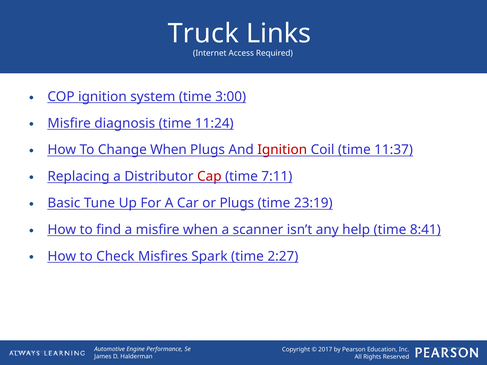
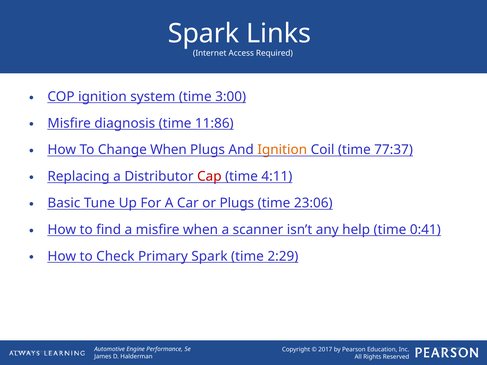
Truck at (203, 34): Truck -> Spark
11:24: 11:24 -> 11:86
Ignition at (282, 150) colour: red -> orange
11:37: 11:37 -> 77:37
7:11: 7:11 -> 4:11
23:19: 23:19 -> 23:06
8:41: 8:41 -> 0:41
Misfires: Misfires -> Primary
2:27: 2:27 -> 2:29
